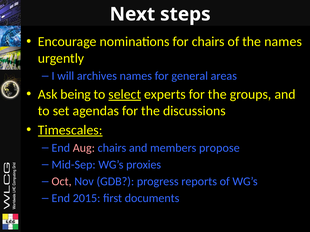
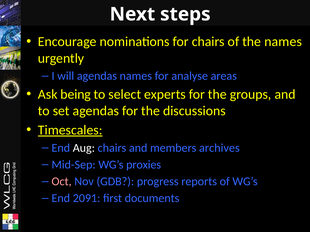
will archives: archives -> agendas
general: general -> analyse
select underline: present -> none
Aug colour: pink -> white
propose: propose -> archives
2015: 2015 -> 2091
